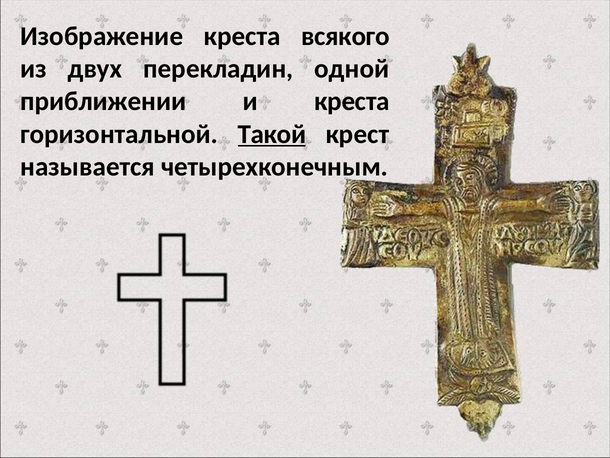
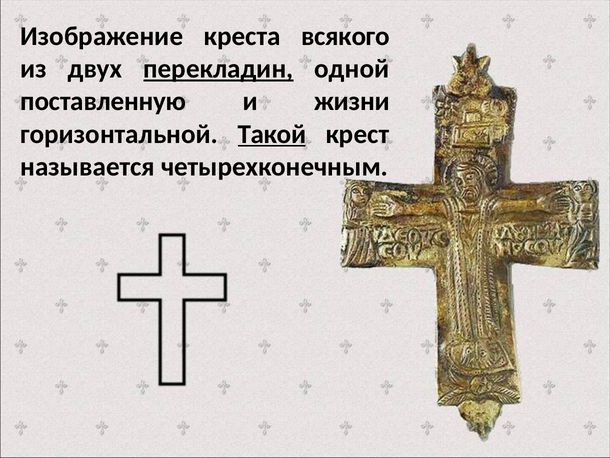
перекладин underline: none -> present
приближении: приближении -> поставленную
и креста: креста -> жизни
